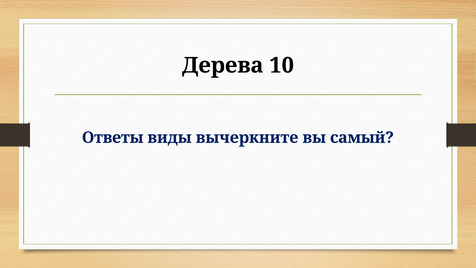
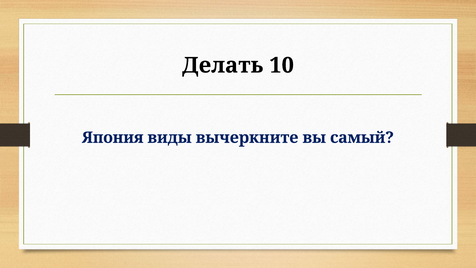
Дерева: Дерева -> Делать
Ответы: Ответы -> Япония
